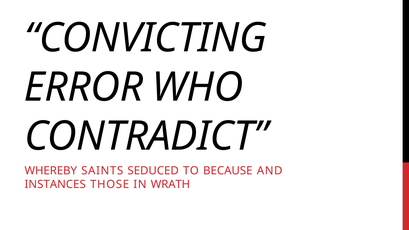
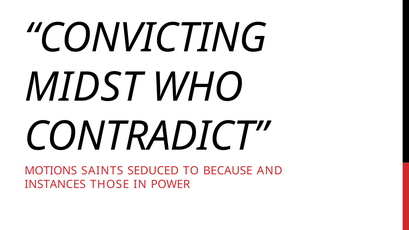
ERROR: ERROR -> MIDST
WHEREBY: WHEREBY -> MOTIONS
WRATH: WRATH -> POWER
